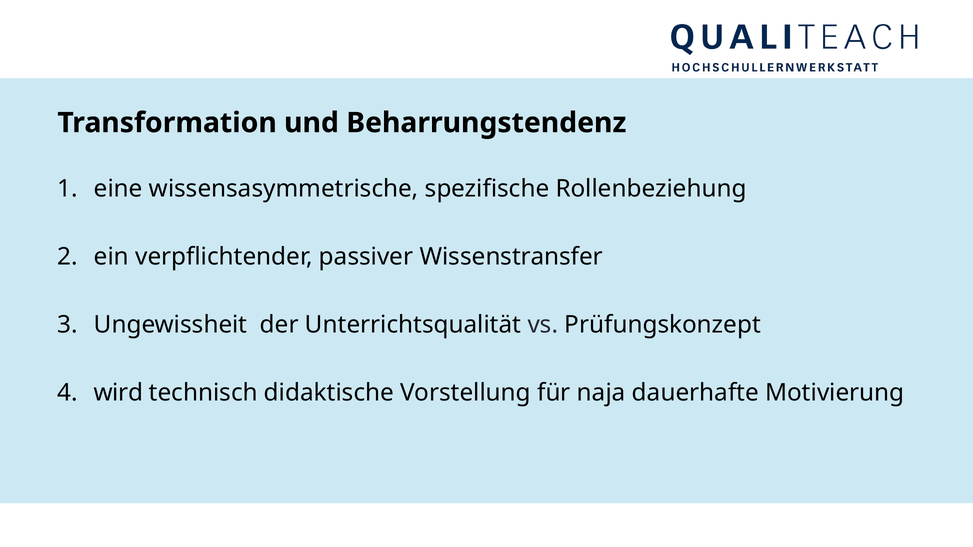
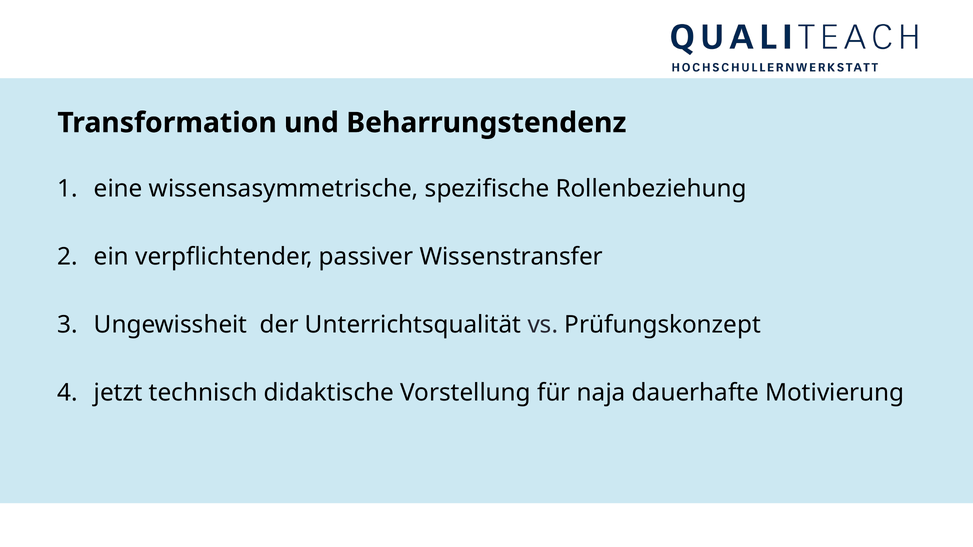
wird: wird -> jetzt
